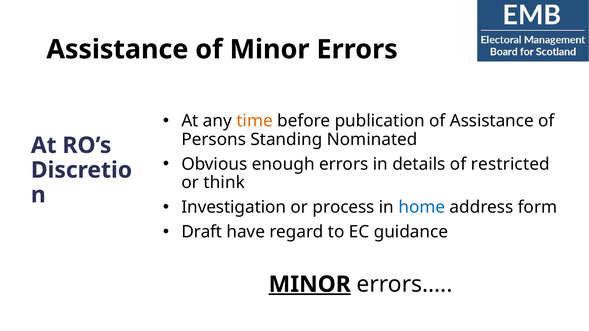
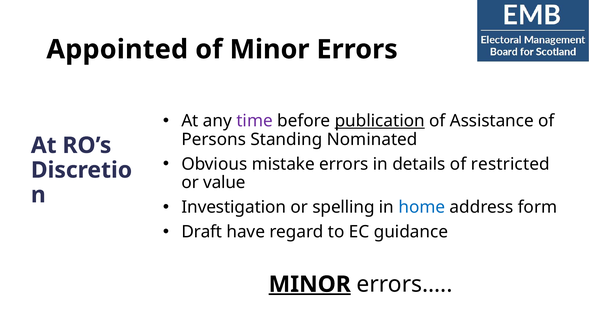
Assistance at (117, 50): Assistance -> Appointed
time colour: orange -> purple
publication underline: none -> present
enough: enough -> mistake
think: think -> value
process: process -> spelling
